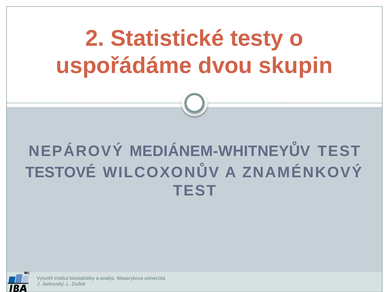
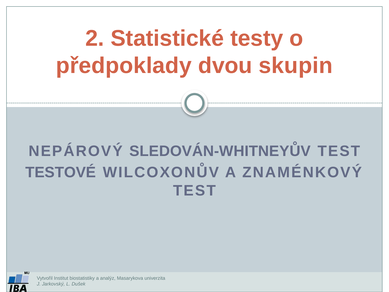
uspořádáme: uspořádáme -> předpoklady
MEDIÁNEM-WHITNEYŮV: MEDIÁNEM-WHITNEYŮV -> SLEDOVÁN-WHITNEYŮV
